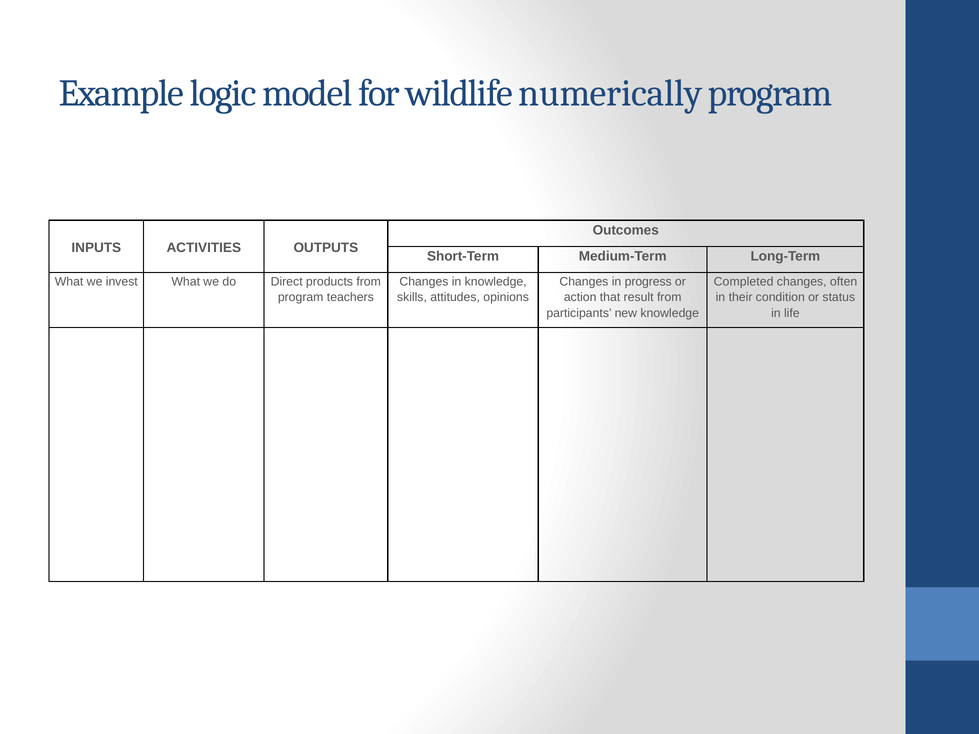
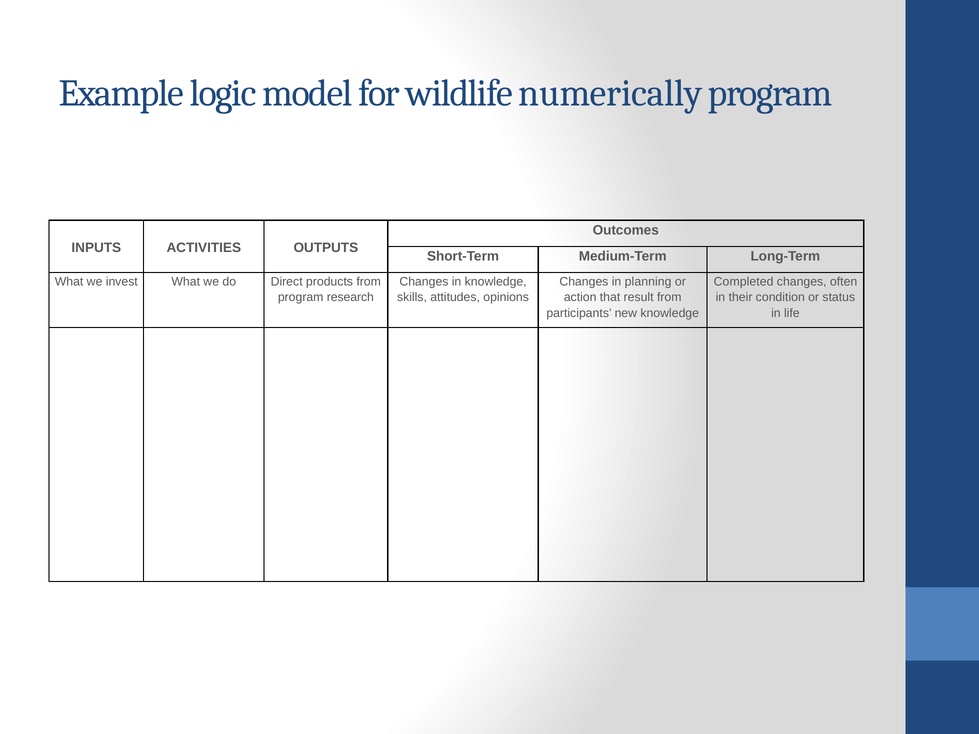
progress: progress -> planning
teachers: teachers -> research
